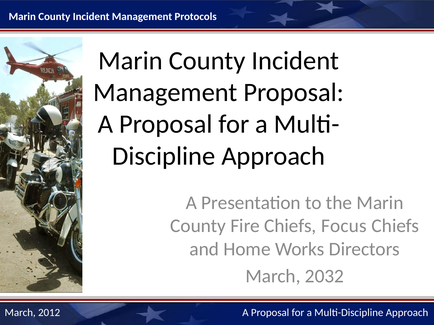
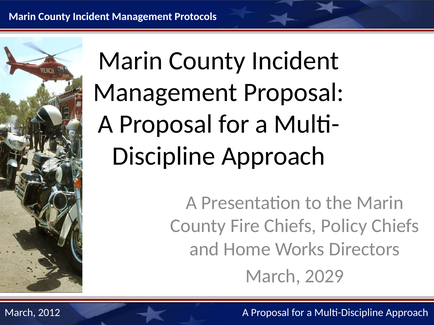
Focus: Focus -> Policy
2032: 2032 -> 2029
